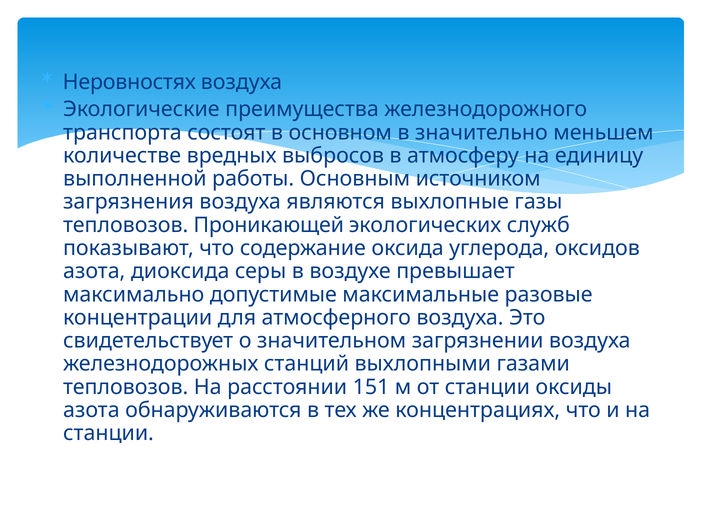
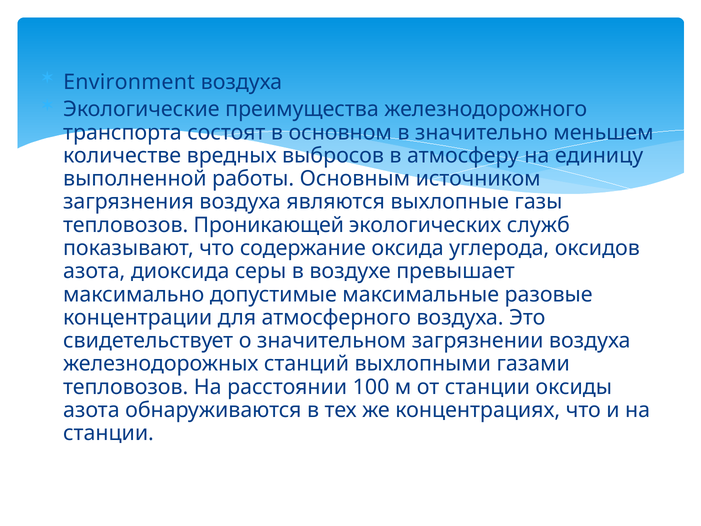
Неровностях: Неровностях -> Environment
151: 151 -> 100
